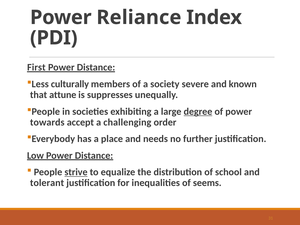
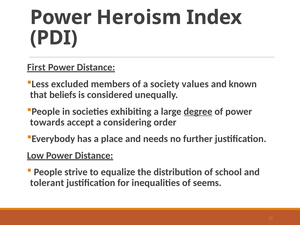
Reliance: Reliance -> Heroism
culturally: culturally -> excluded
severe: severe -> values
attune: attune -> beliefs
suppresses: suppresses -> considered
challenging: challenging -> considering
strive underline: present -> none
